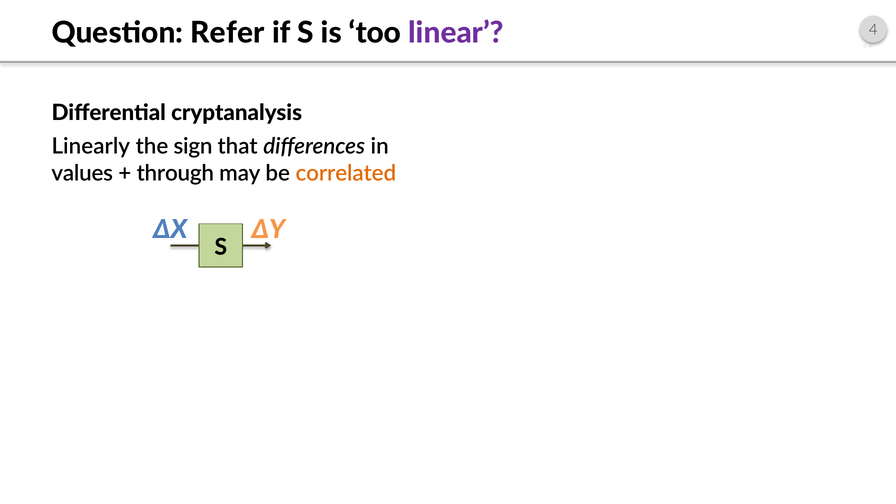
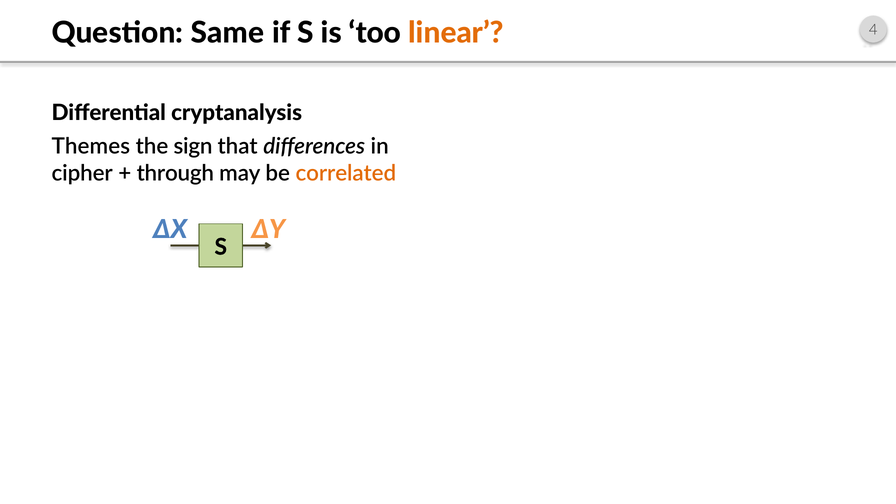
Refer: Refer -> Same
linear colour: purple -> orange
Linearly: Linearly -> Themes
values: values -> cipher
